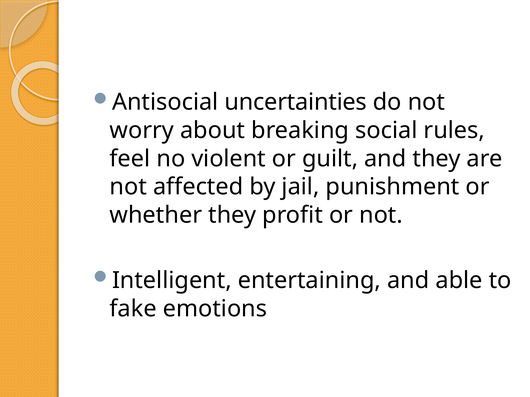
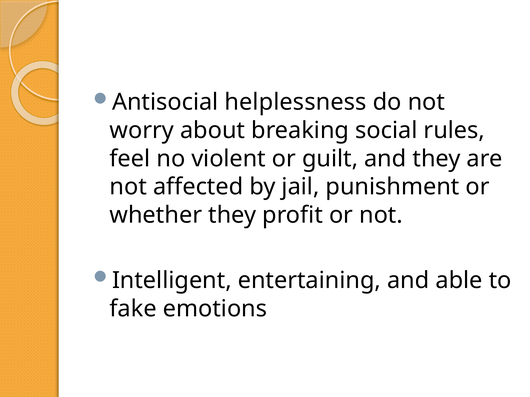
uncertainties: uncertainties -> helplessness
